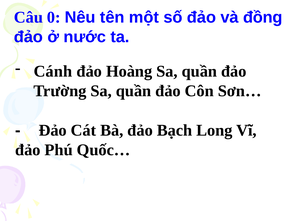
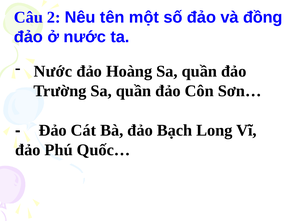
0: 0 -> 2
Cánh at (53, 71): Cánh -> Nước
